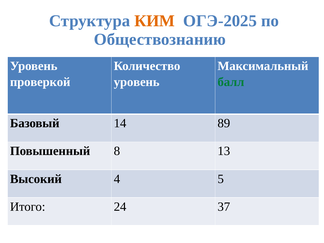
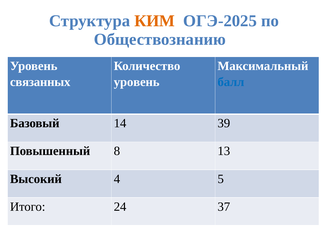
проверкой: проверкой -> связанных
балл colour: green -> blue
89: 89 -> 39
